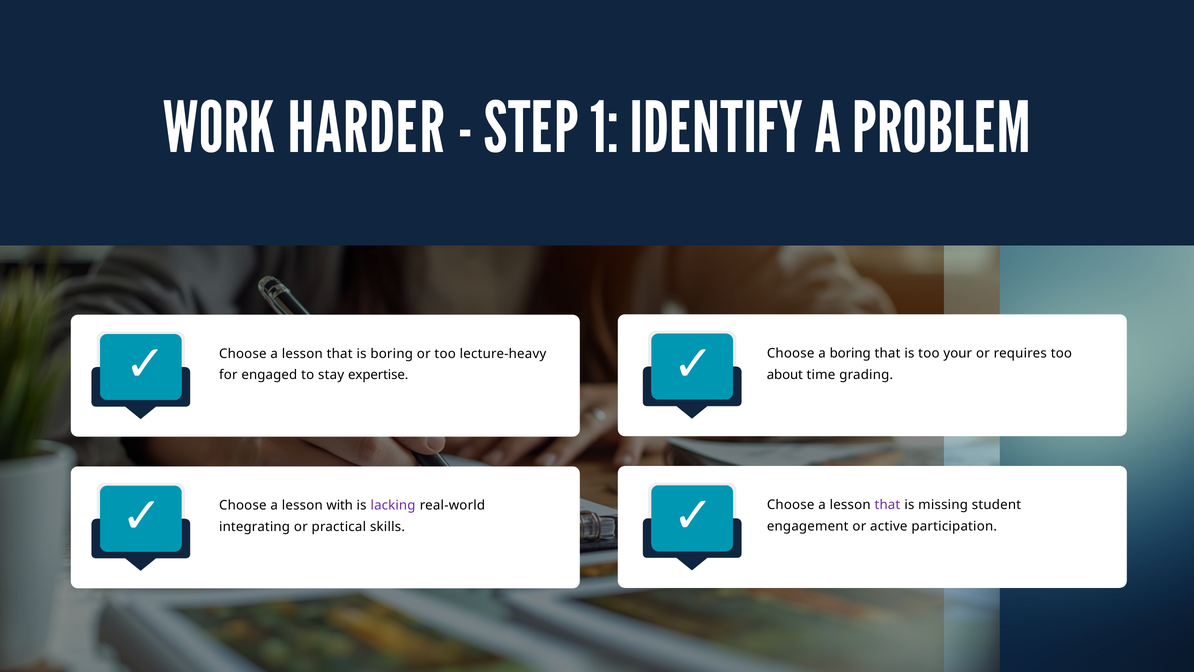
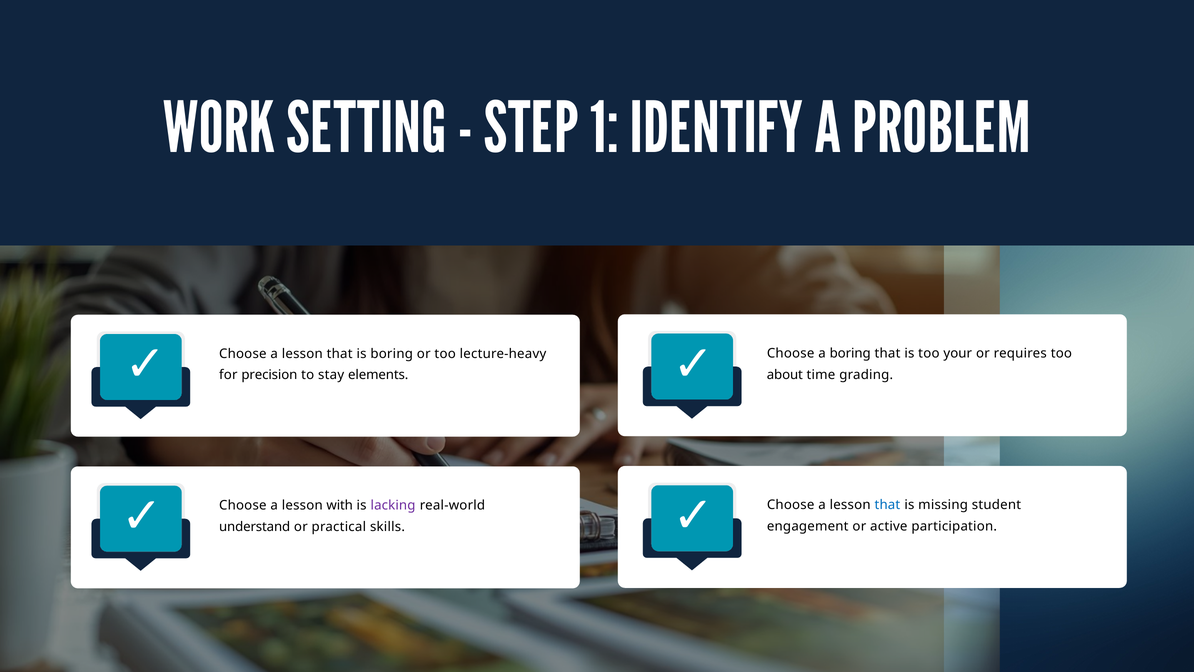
HARDER: HARDER -> SETTING
engaged: engaged -> precision
expertise: expertise -> elements
that at (887, 505) colour: purple -> blue
integrating: integrating -> understand
